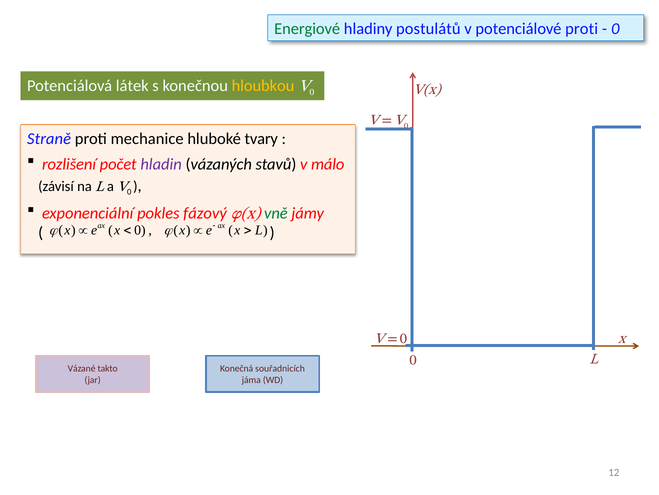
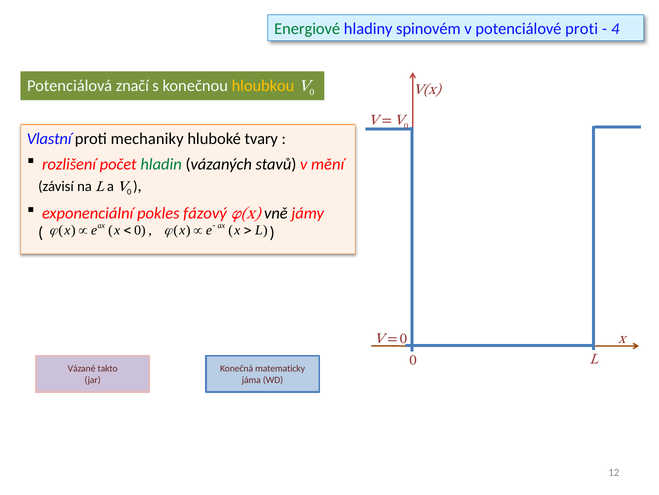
postulátů: postulátů -> spinovém
0 at (615, 29): 0 -> 4
látek: látek -> značí
Straně: Straně -> Vlastní
mechanice: mechanice -> mechaniky
hladin colour: purple -> green
málo: málo -> mění
vně colour: green -> black
souřadnicích: souřadnicích -> matematicky
